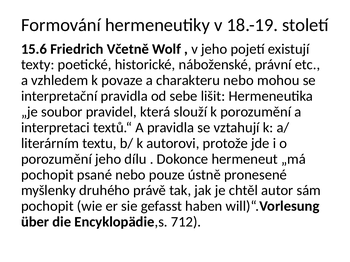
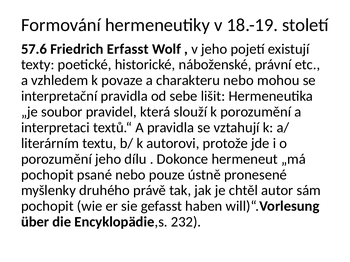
15.6: 15.6 -> 57.6
Včetně: Včetně -> Erfasst
712: 712 -> 232
